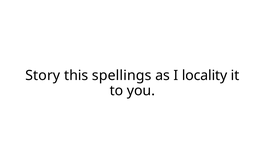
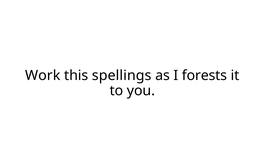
Story: Story -> Work
locality: locality -> forests
